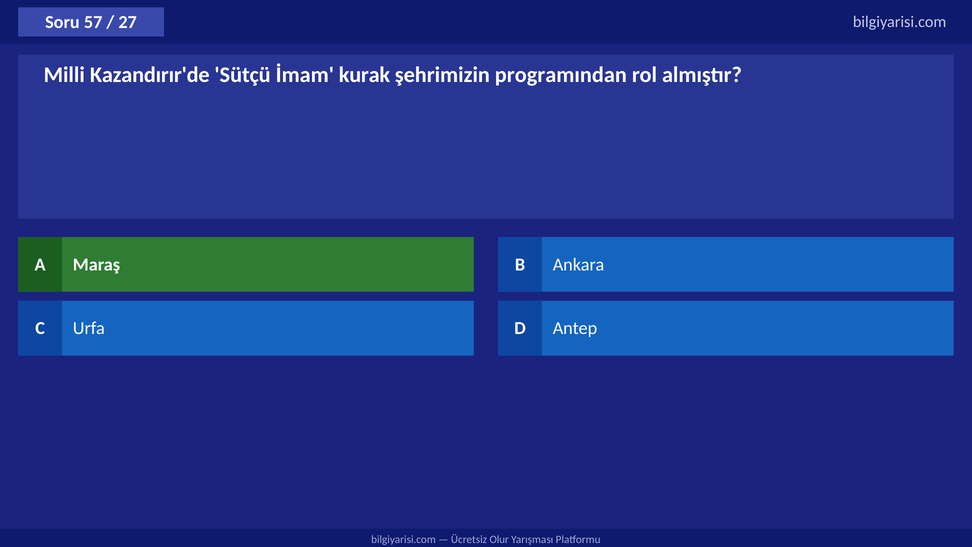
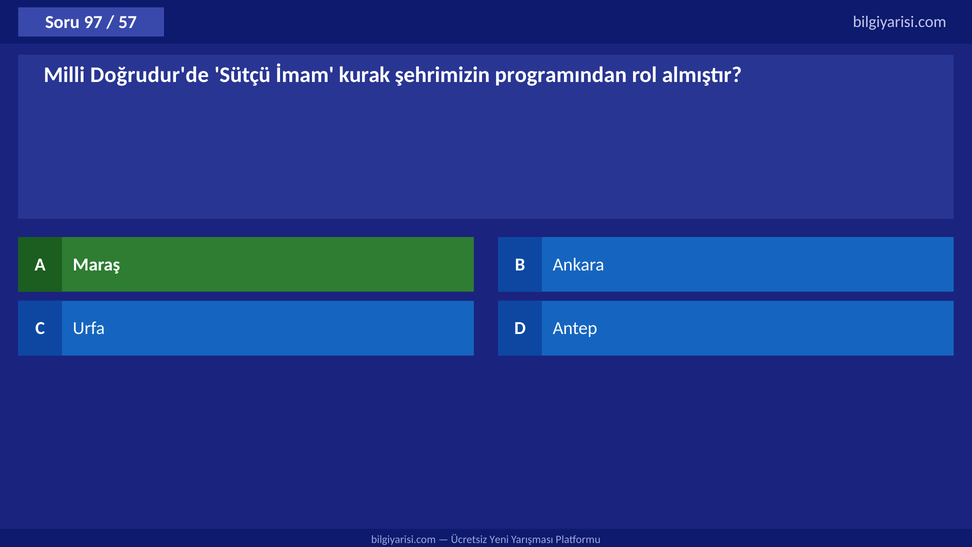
57: 57 -> 97
27: 27 -> 57
Kazandırır'de: Kazandırır'de -> Doğrudur'de
Olur: Olur -> Yeni
